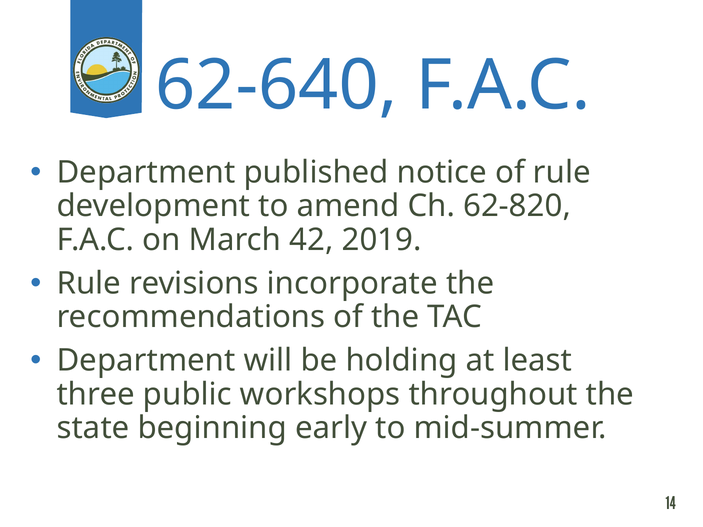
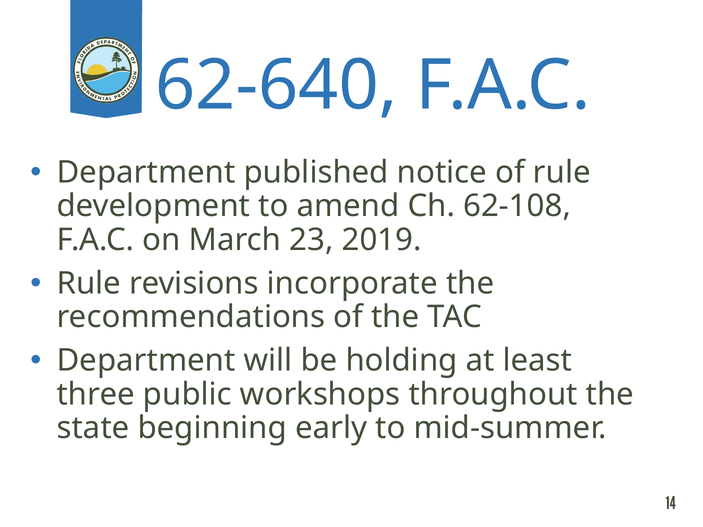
62-820: 62-820 -> 62-108
42: 42 -> 23
